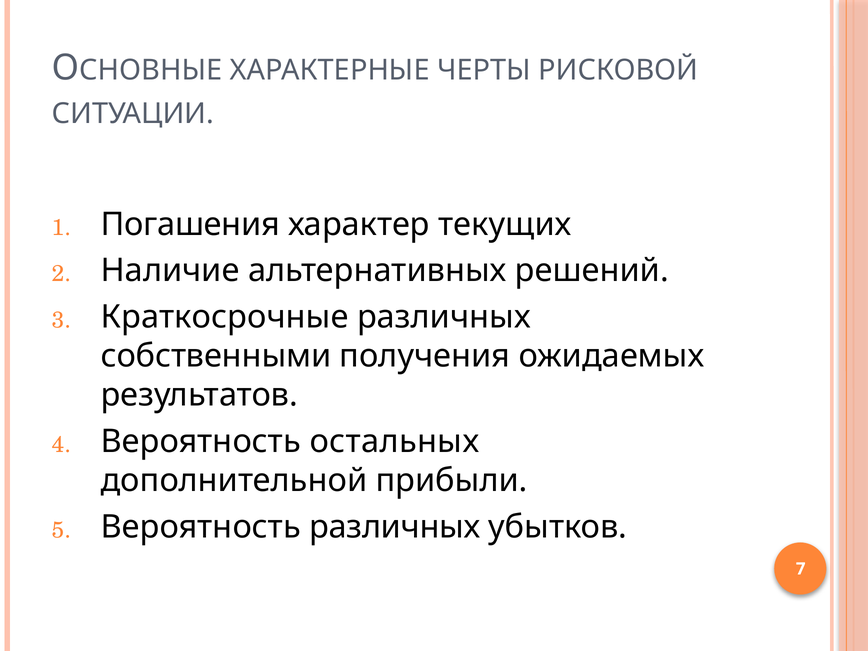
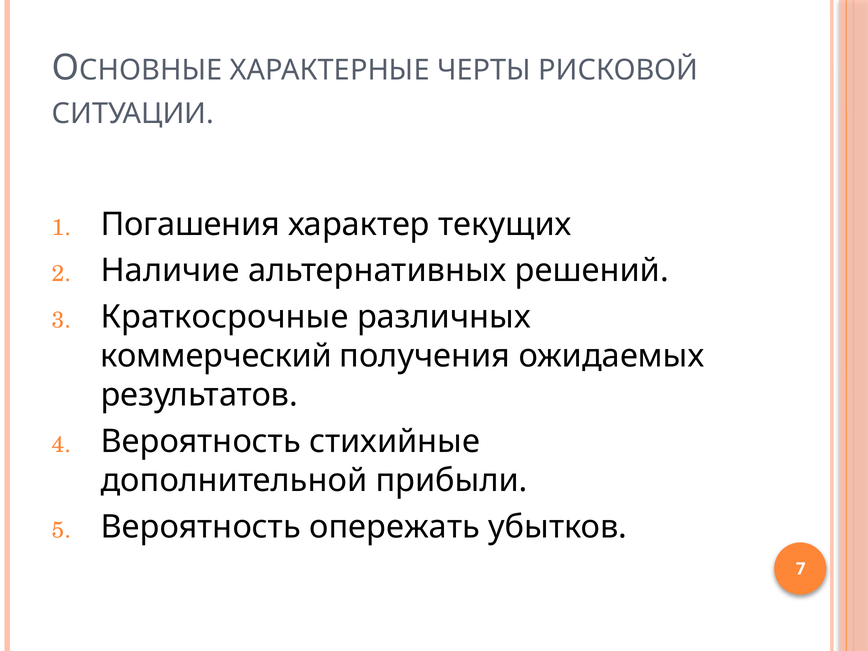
собственными: собственными -> коммерческий
остальных: остальных -> стихийные
Вероятность различных: различных -> опережать
